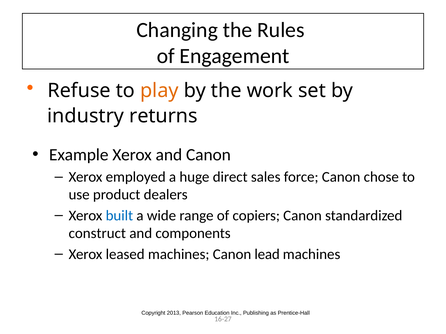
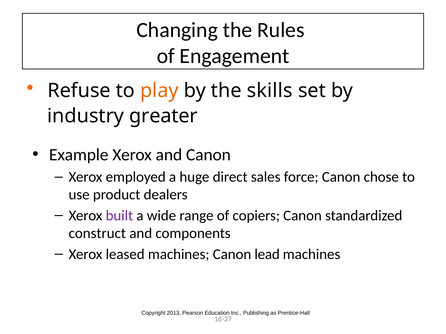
work: work -> skills
returns: returns -> greater
built colour: blue -> purple
